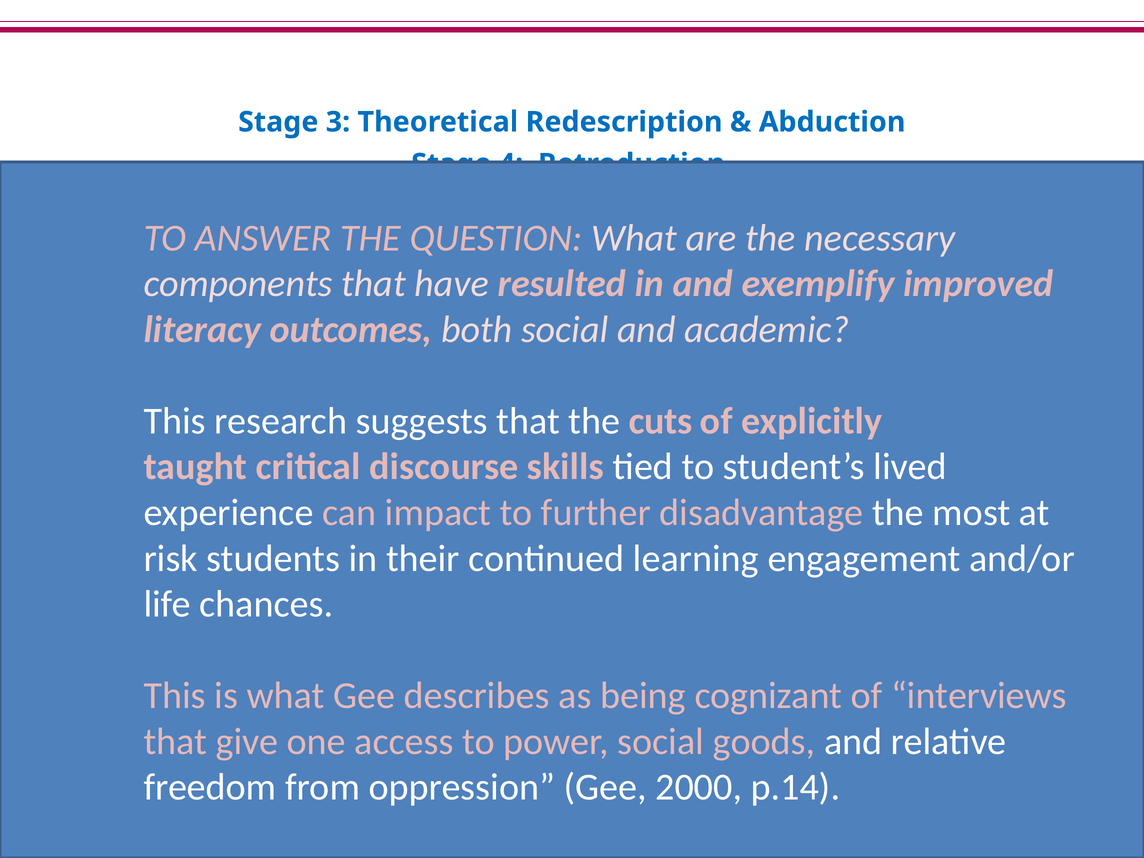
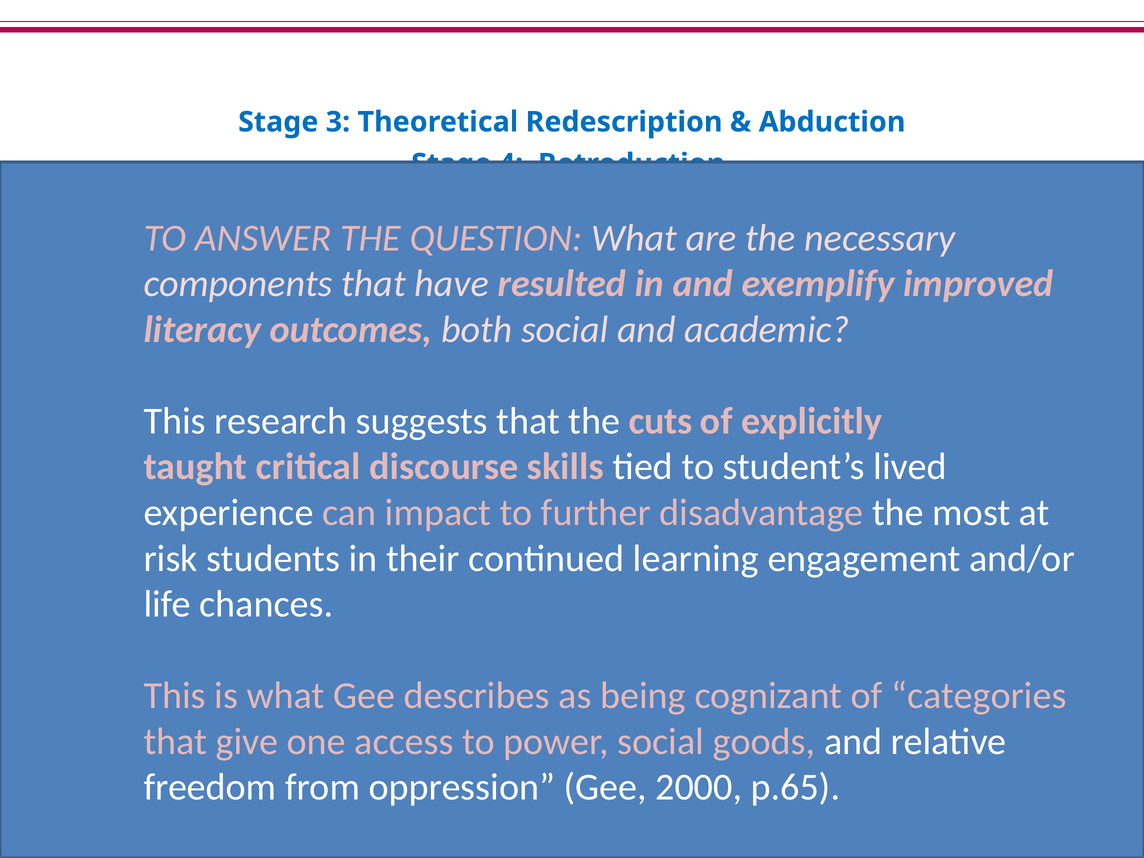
of interviews: interviews -> categories
p.14: p.14 -> p.65
